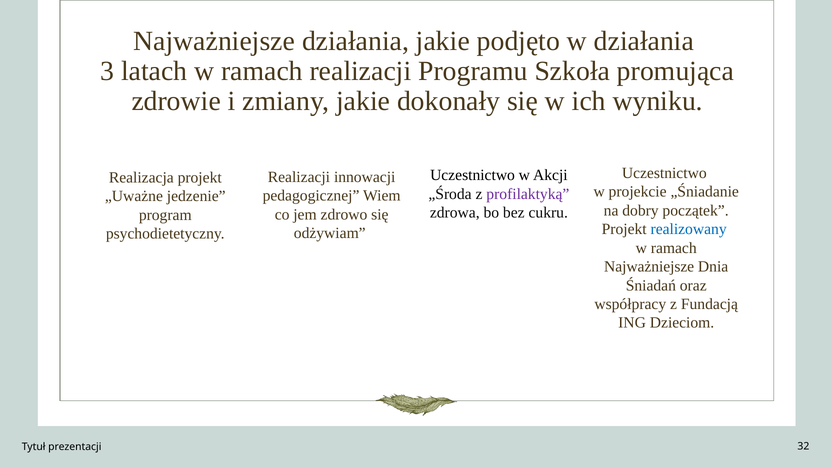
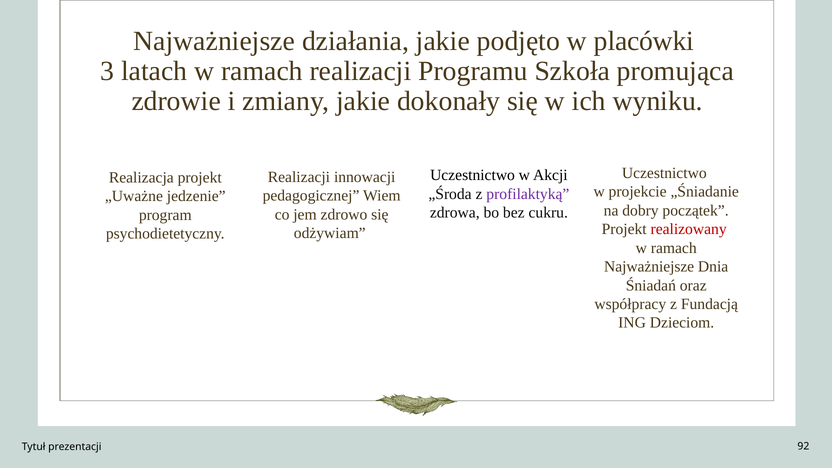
w działania: działania -> placówki
realizowany colour: blue -> red
32: 32 -> 92
